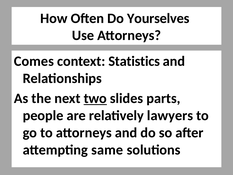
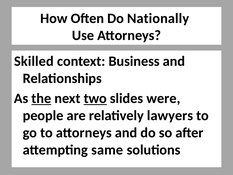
Yourselves: Yourselves -> Nationally
Comes: Comes -> Skilled
Statistics: Statistics -> Business
the underline: none -> present
parts: parts -> were
